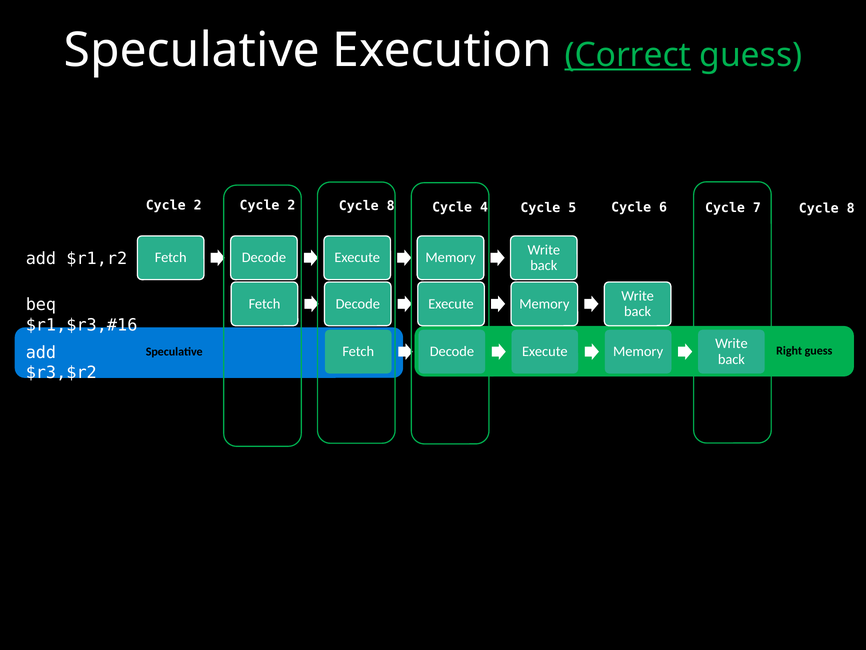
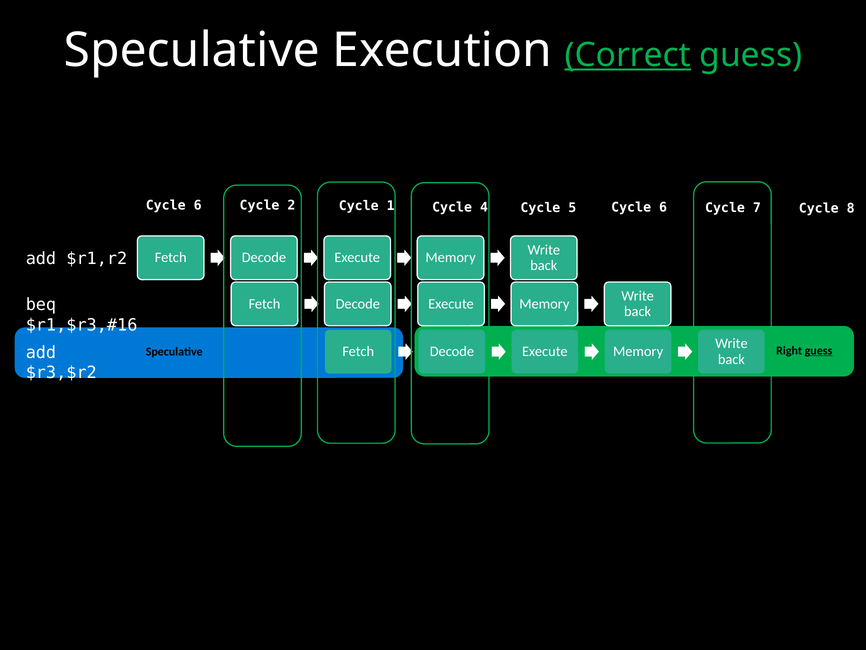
2 at (198, 205): 2 -> 6
2 Cycle 8: 8 -> 1
guess at (819, 350) underline: none -> present
